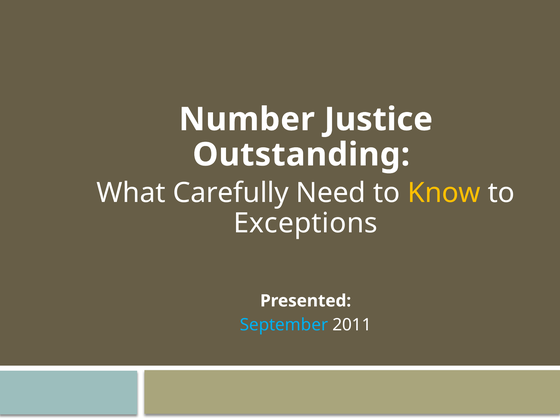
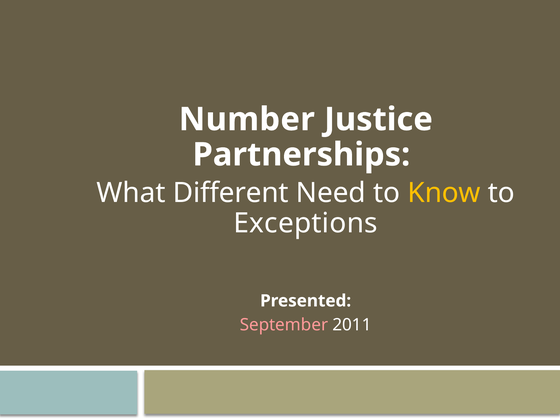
Outstanding: Outstanding -> Partnerships
Carefully: Carefully -> Different
September colour: light blue -> pink
